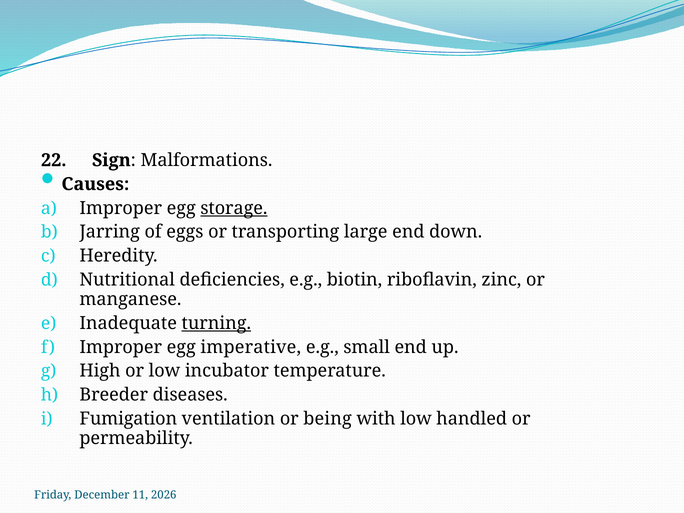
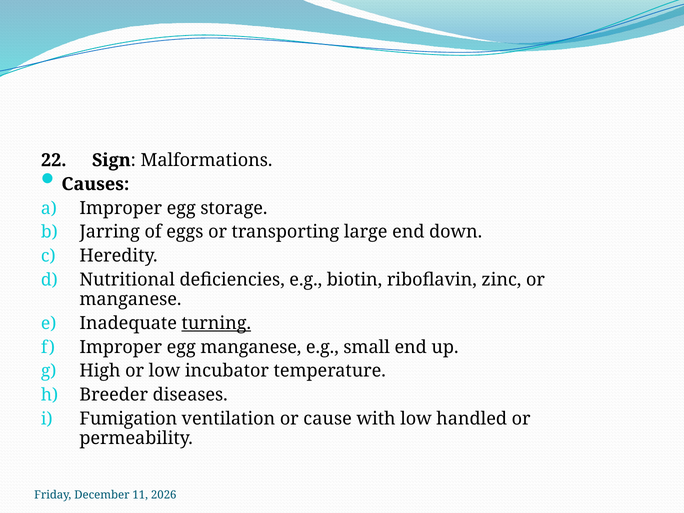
storage underline: present -> none
egg imperative: imperative -> manganese
being: being -> cause
